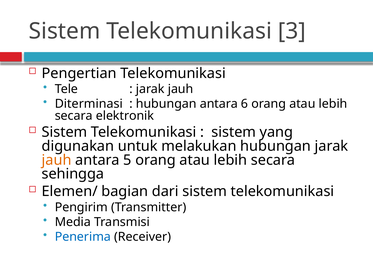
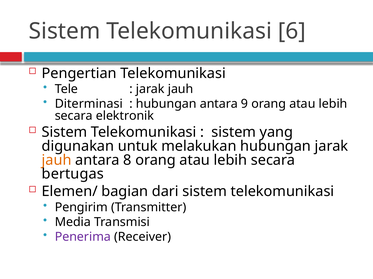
3: 3 -> 6
6: 6 -> 9
5: 5 -> 8
sehingga: sehingga -> bertugas
Penerima colour: blue -> purple
